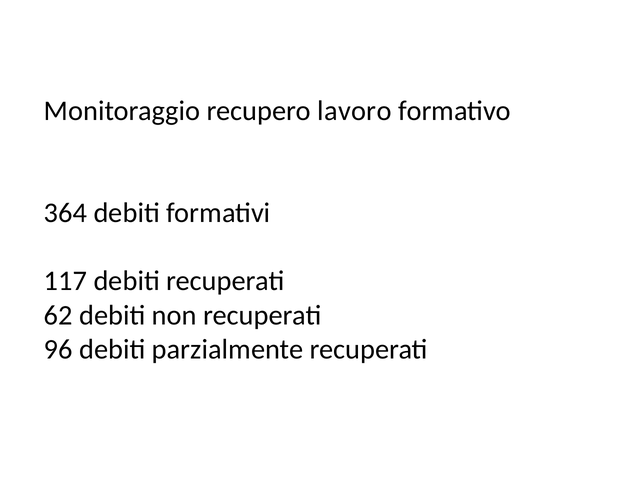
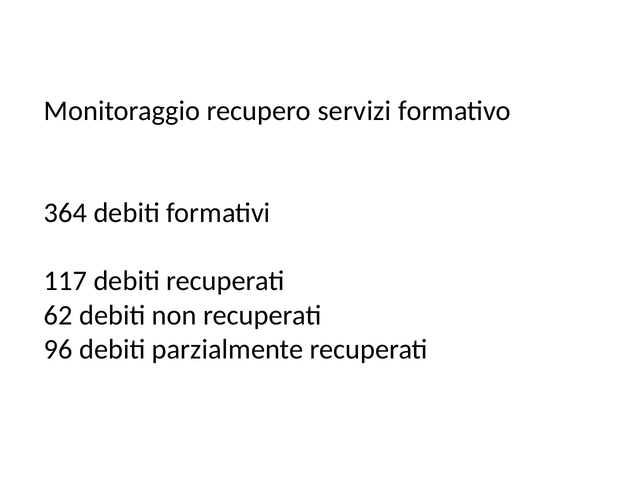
lavoro: lavoro -> servizi
